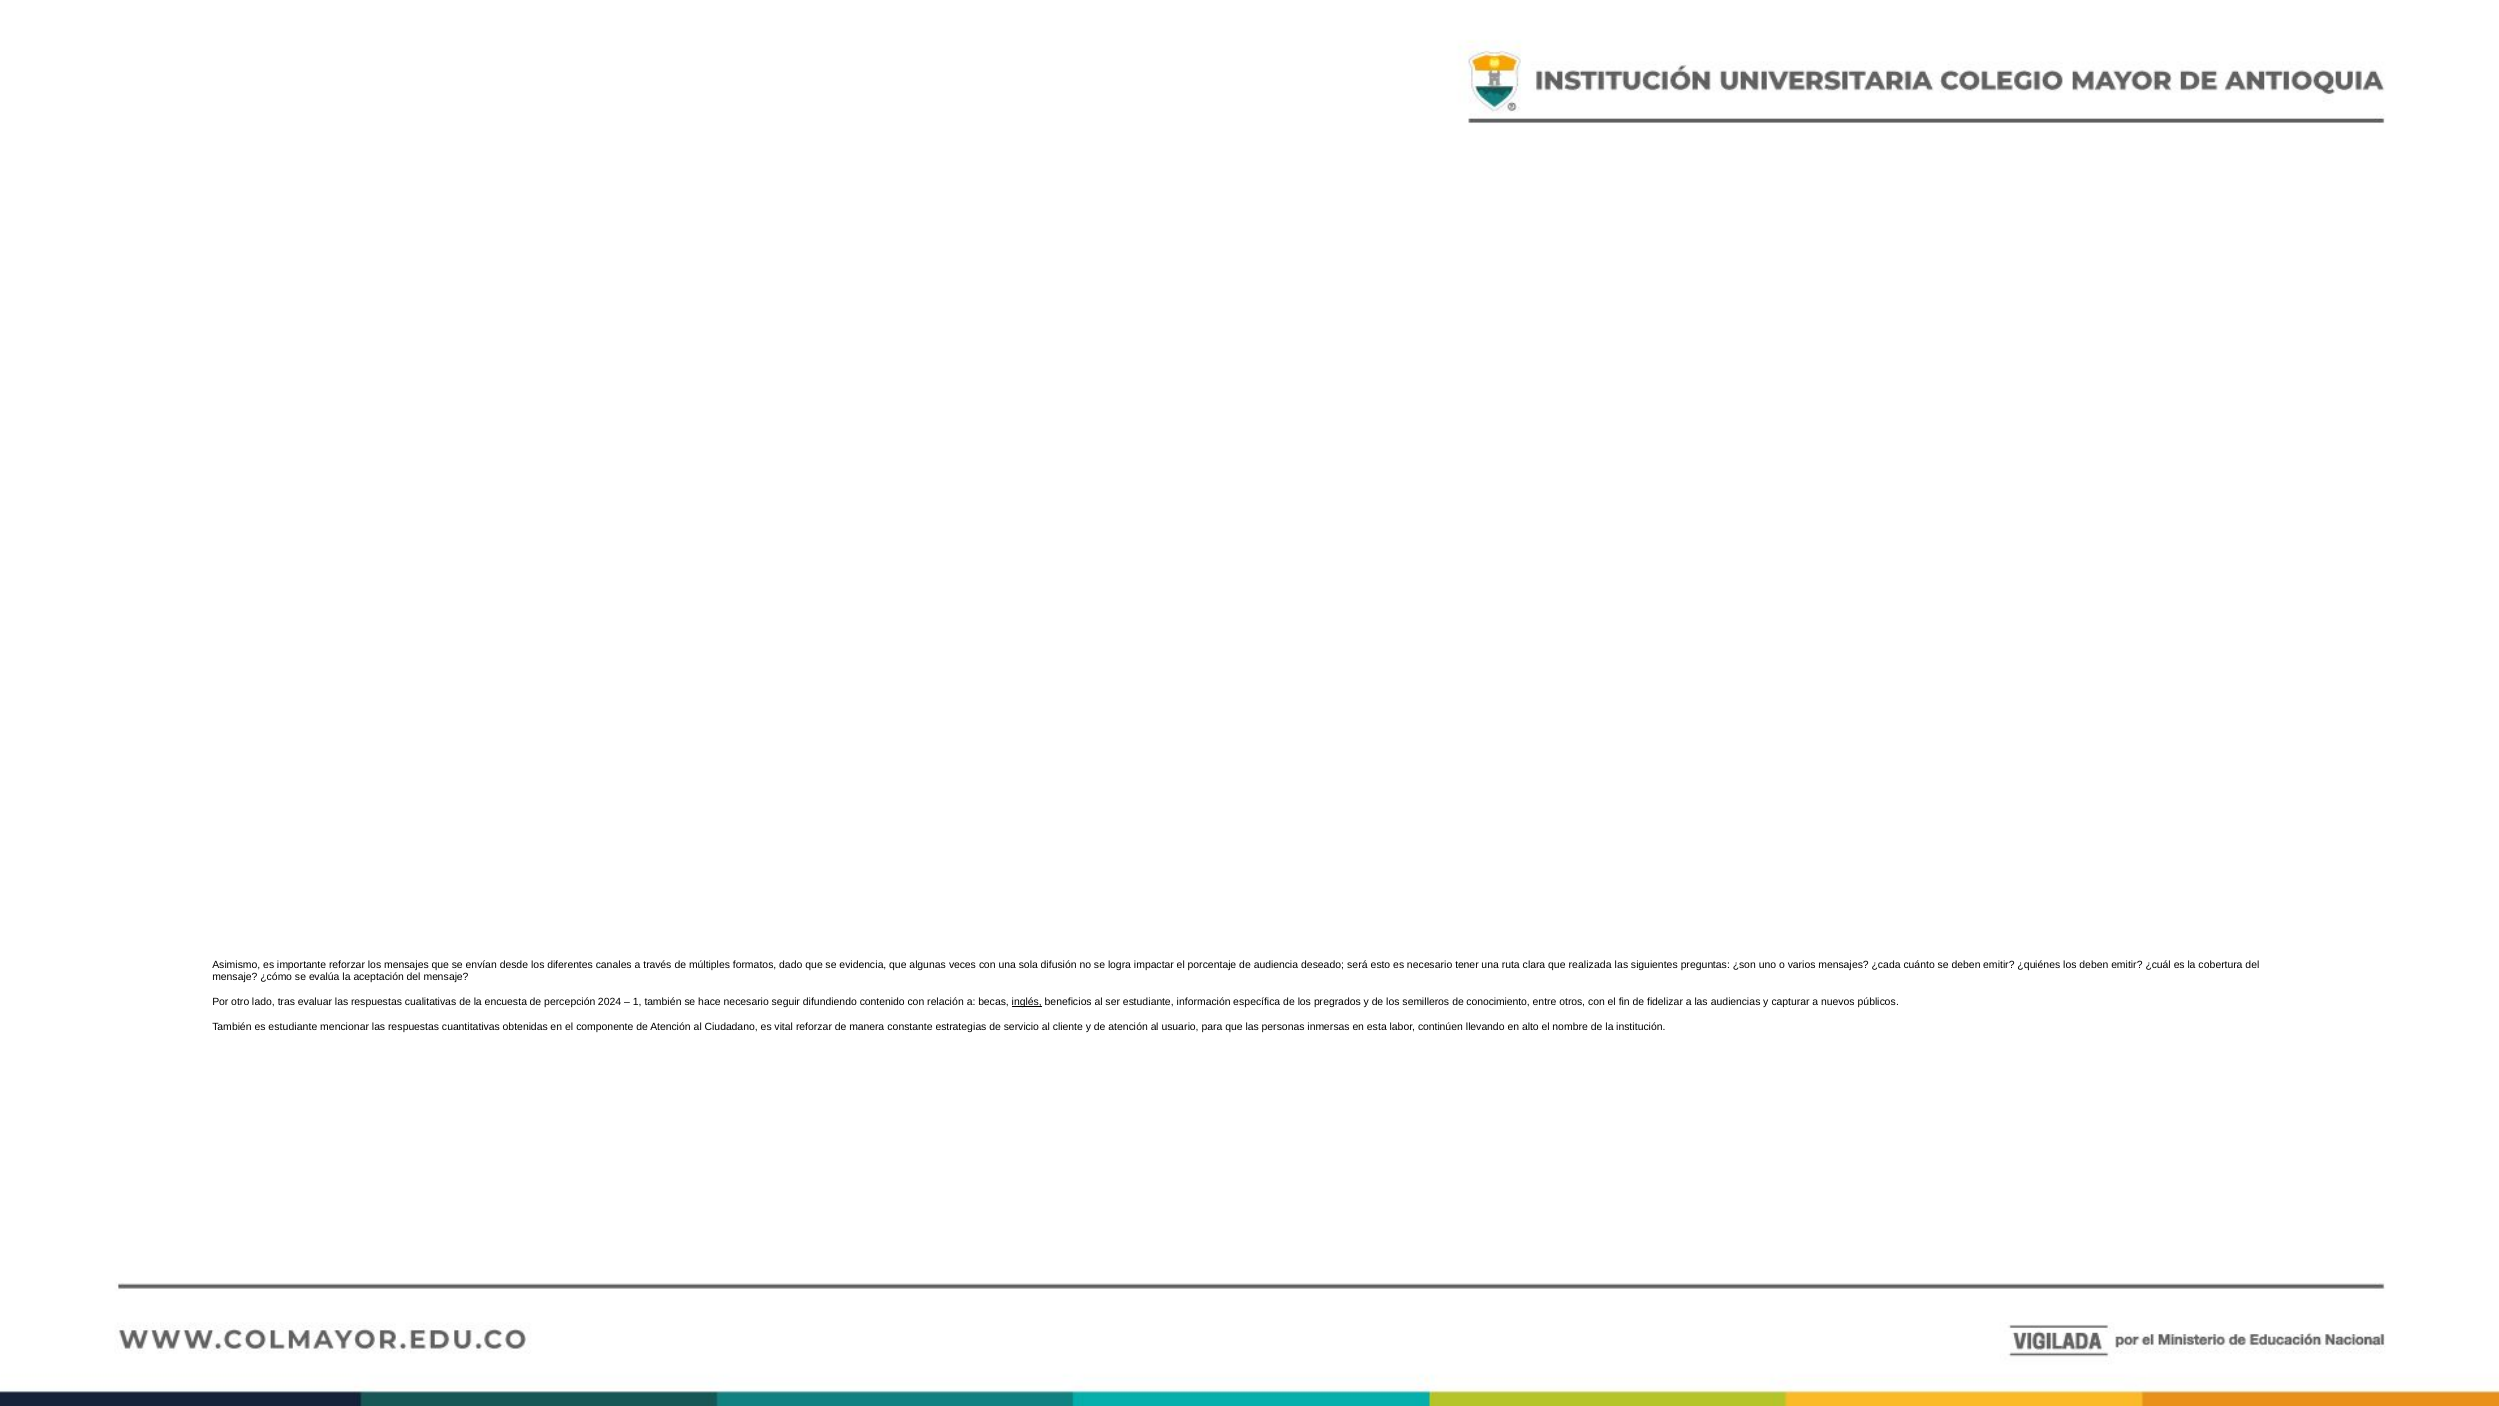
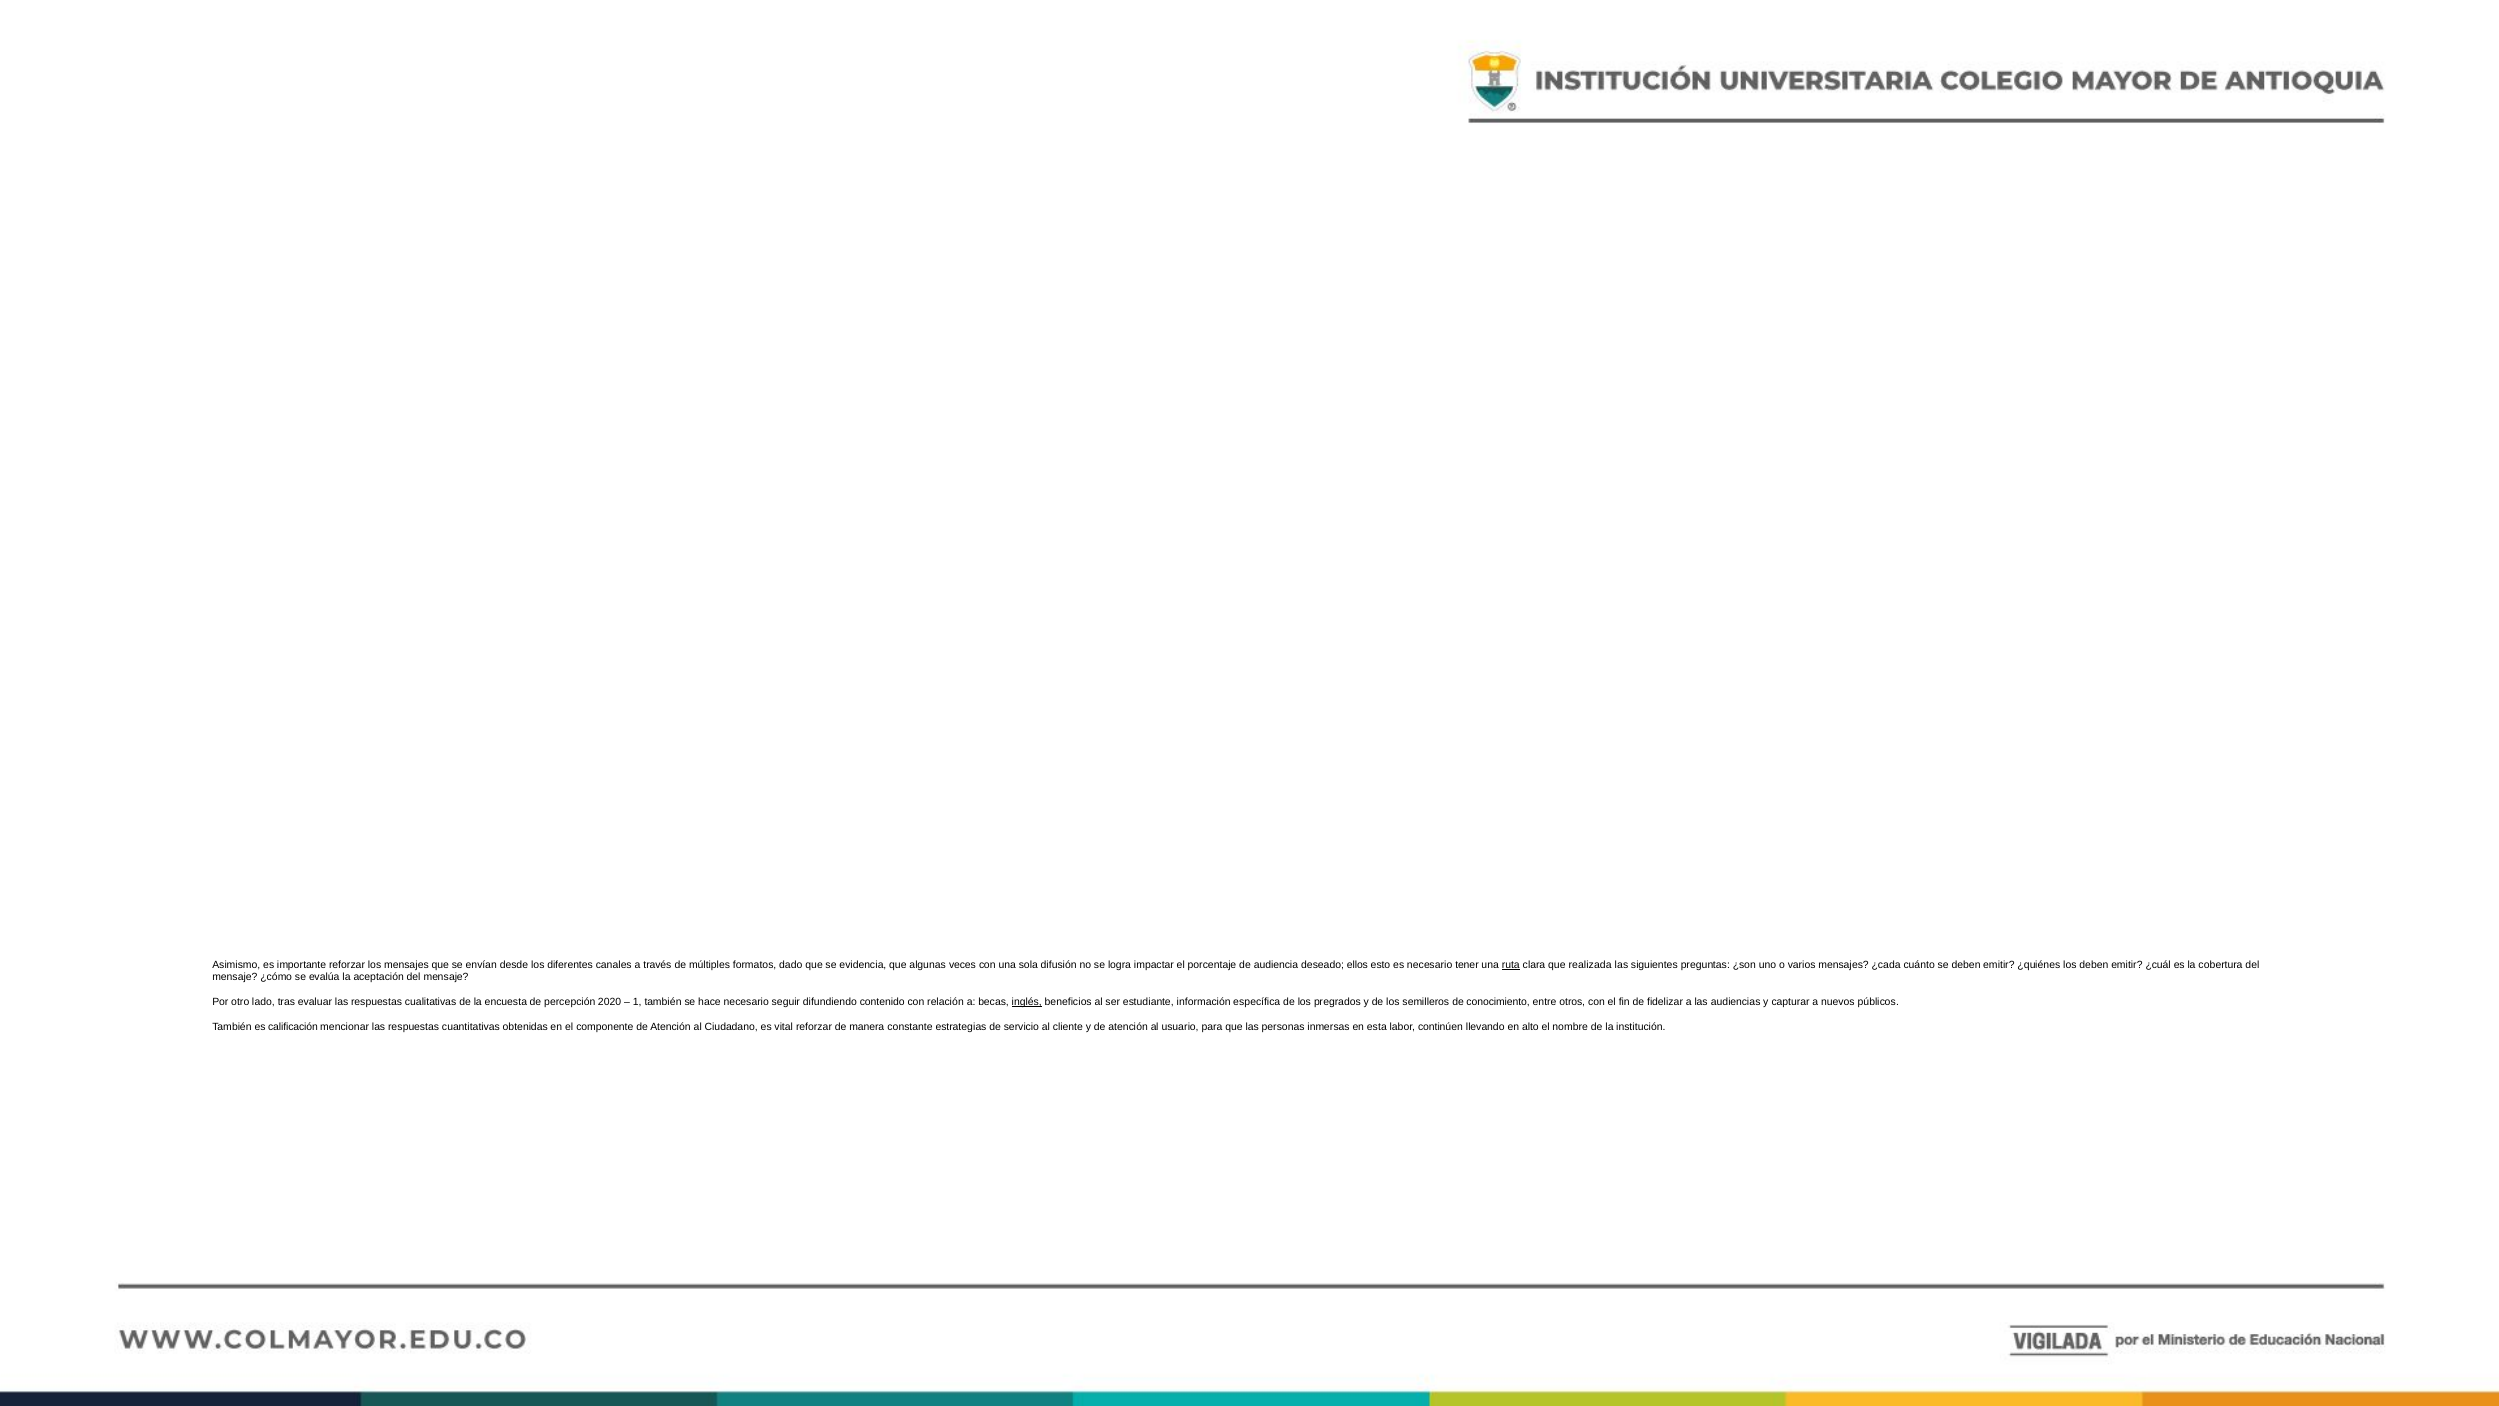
será: será -> ellos
ruta underline: none -> present
2024: 2024 -> 2020
es estudiante: estudiante -> calificación
